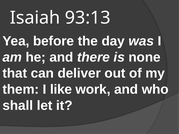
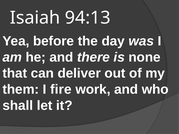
93:13: 93:13 -> 94:13
like: like -> fire
